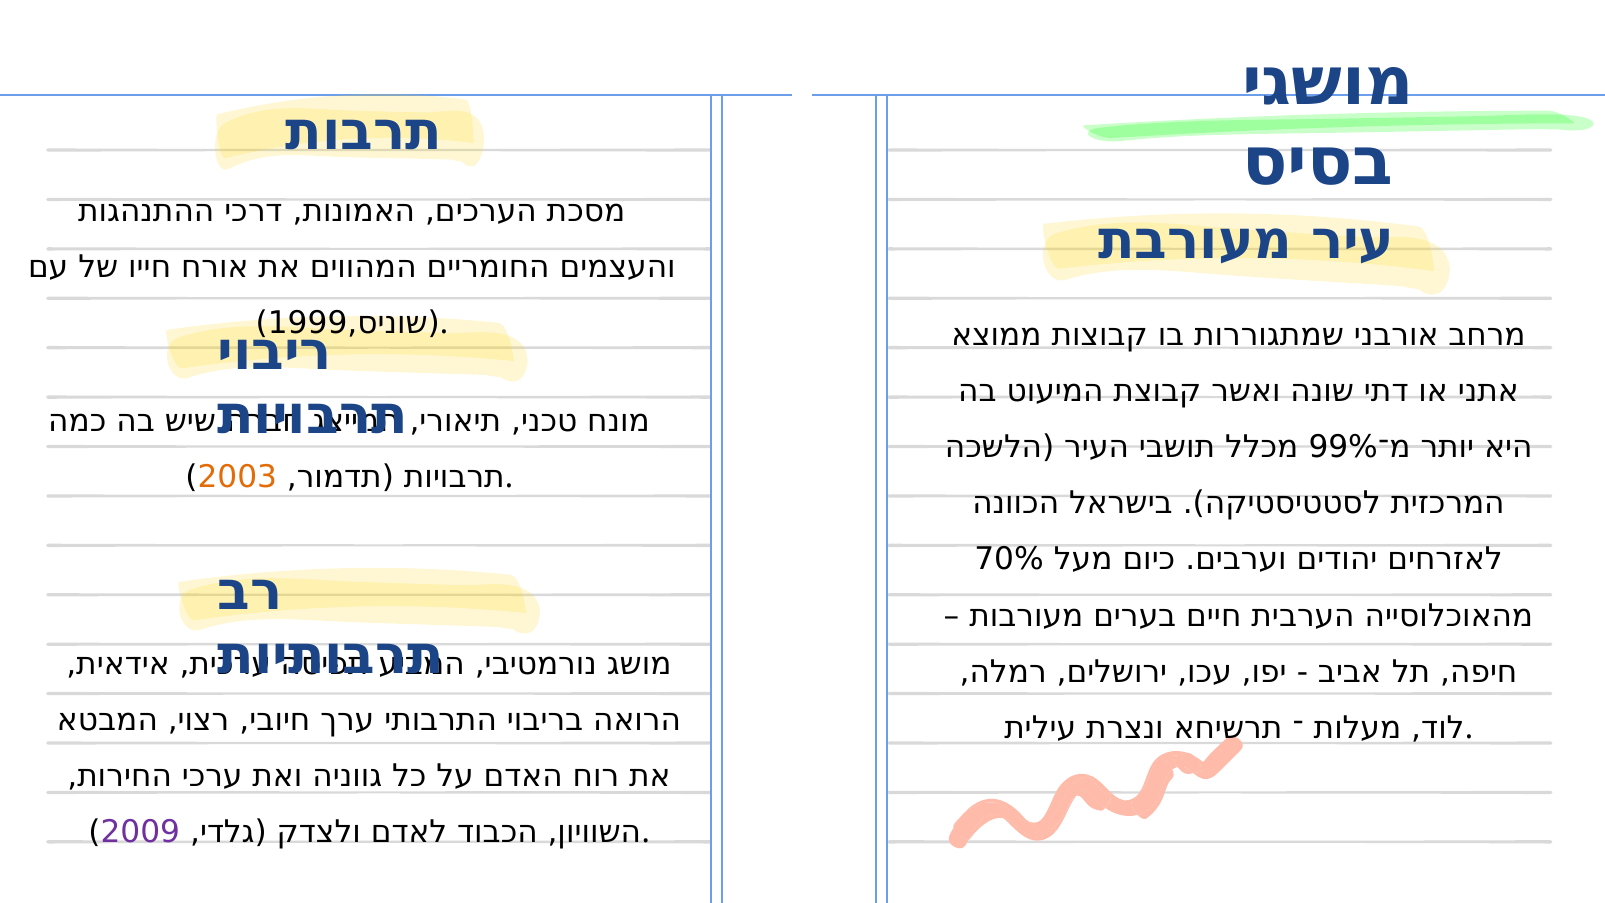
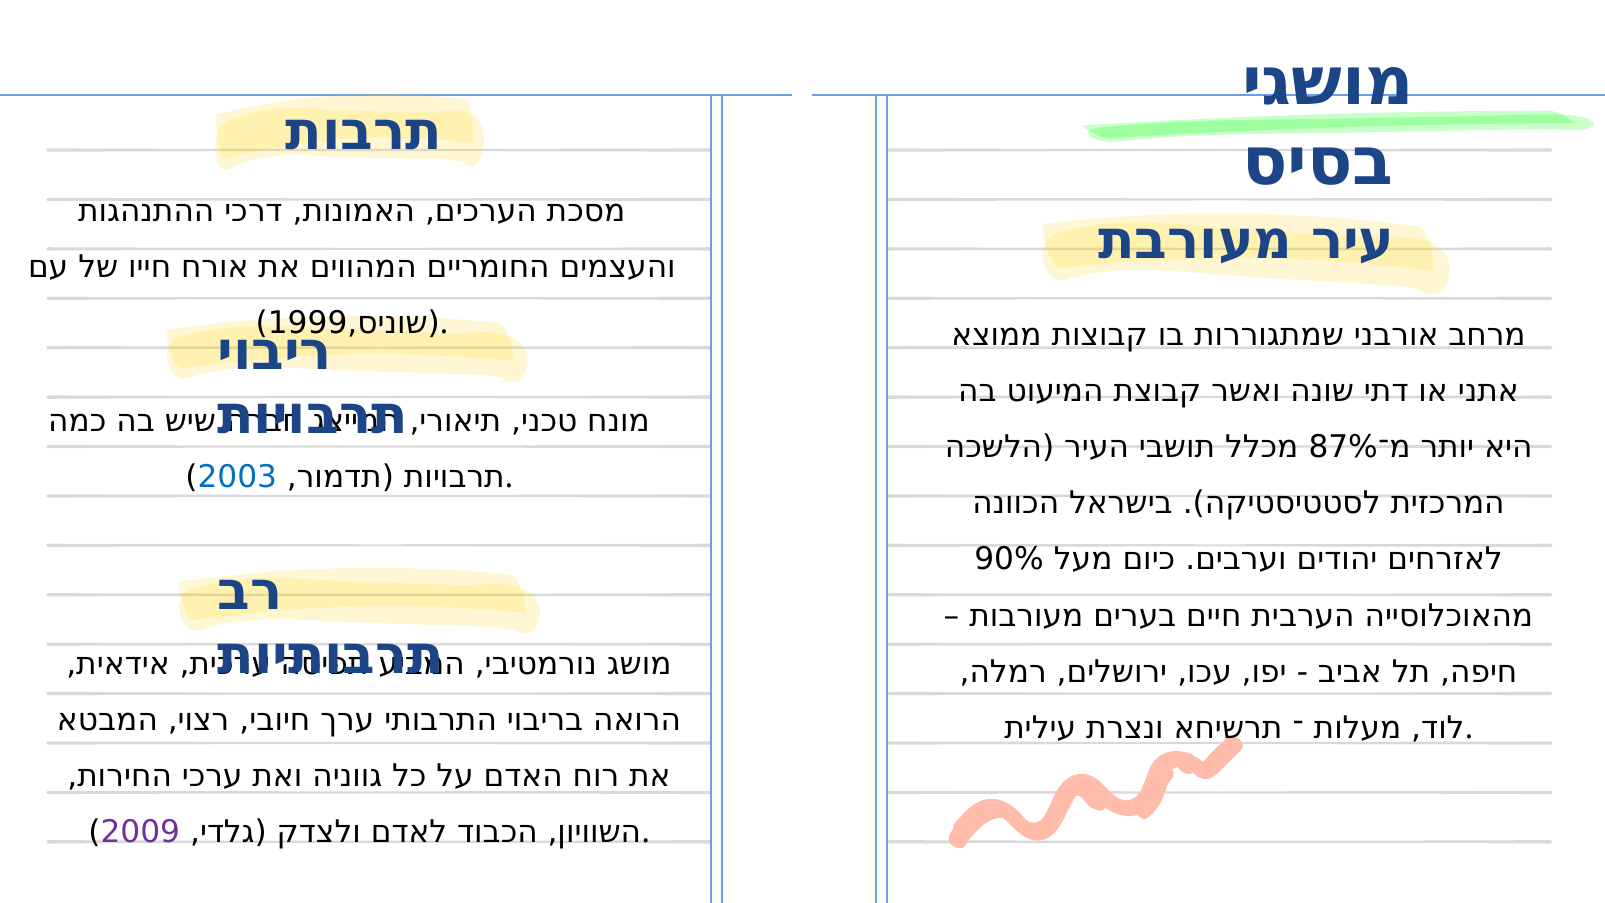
99%: 99% -> 87%
2003 colour: orange -> blue
70%: 70% -> 90%
